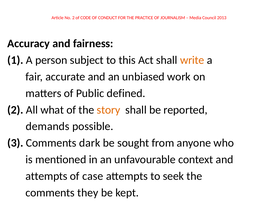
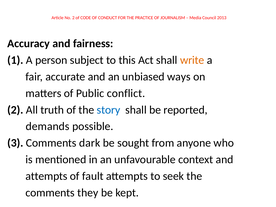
work: work -> ways
defined: defined -> conflict
what: what -> truth
story colour: orange -> blue
case: case -> fault
